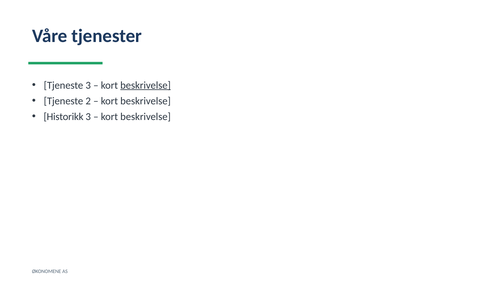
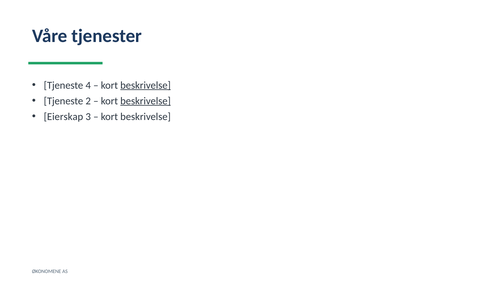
Tjeneste 3: 3 -> 4
beskrivelse at (146, 101) underline: none -> present
Historikk: Historikk -> Eierskap
